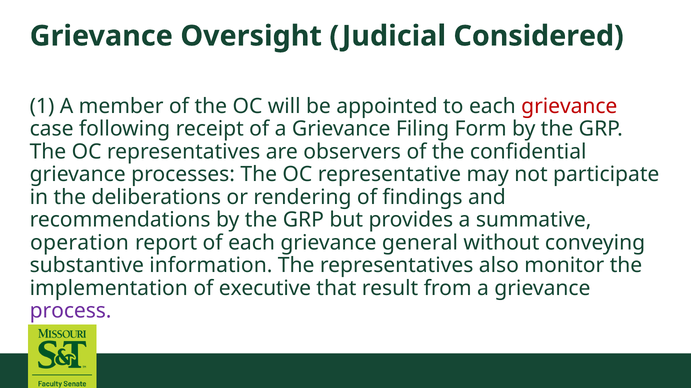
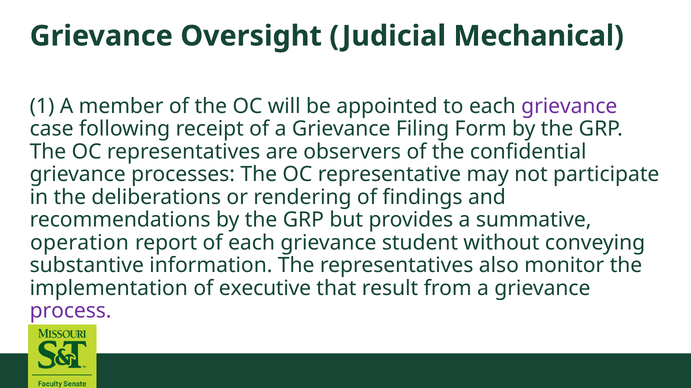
Considered: Considered -> Mechanical
grievance at (569, 106) colour: red -> purple
general: general -> student
